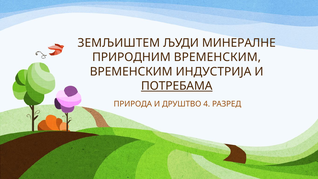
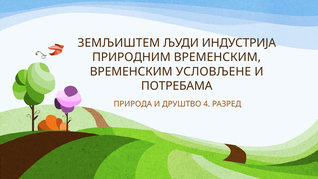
МИНЕРАЛНЕ: МИНЕРАЛНЕ -> ИНДУСТРИЈА
ИНДУСТРИЈА: ИНДУСТРИЈА -> УСЛОВЉЕНЕ
ПОТРЕБАМА underline: present -> none
